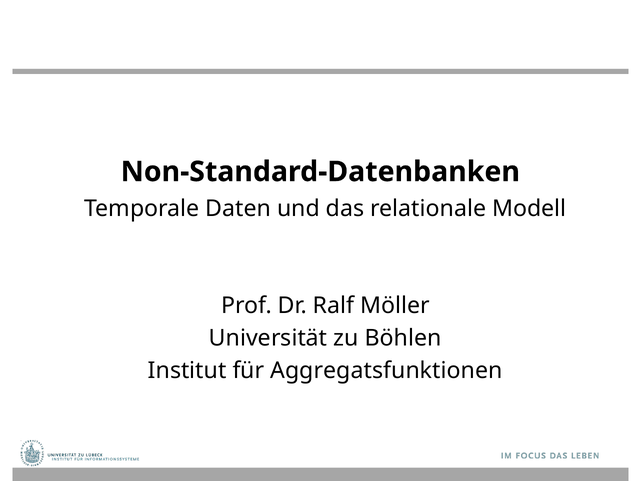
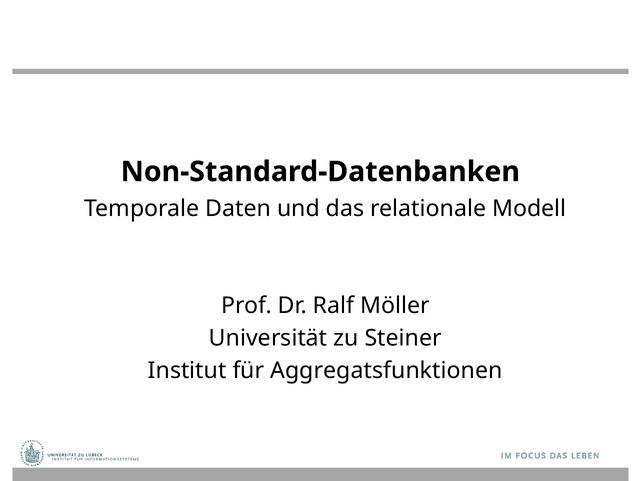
Böhlen: Böhlen -> Steiner
